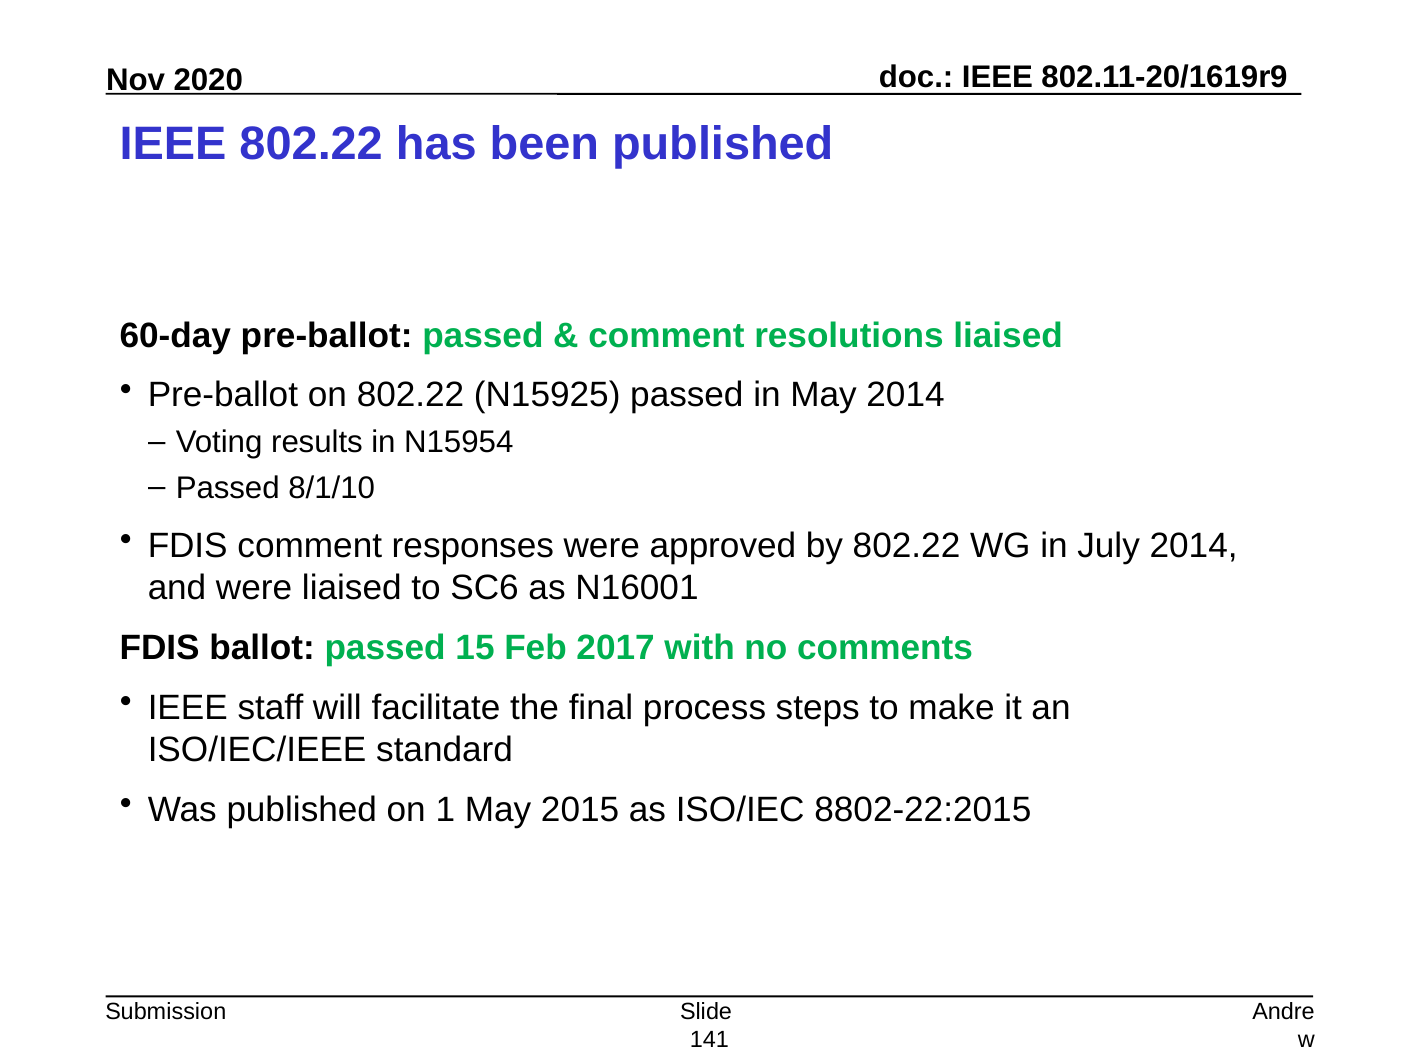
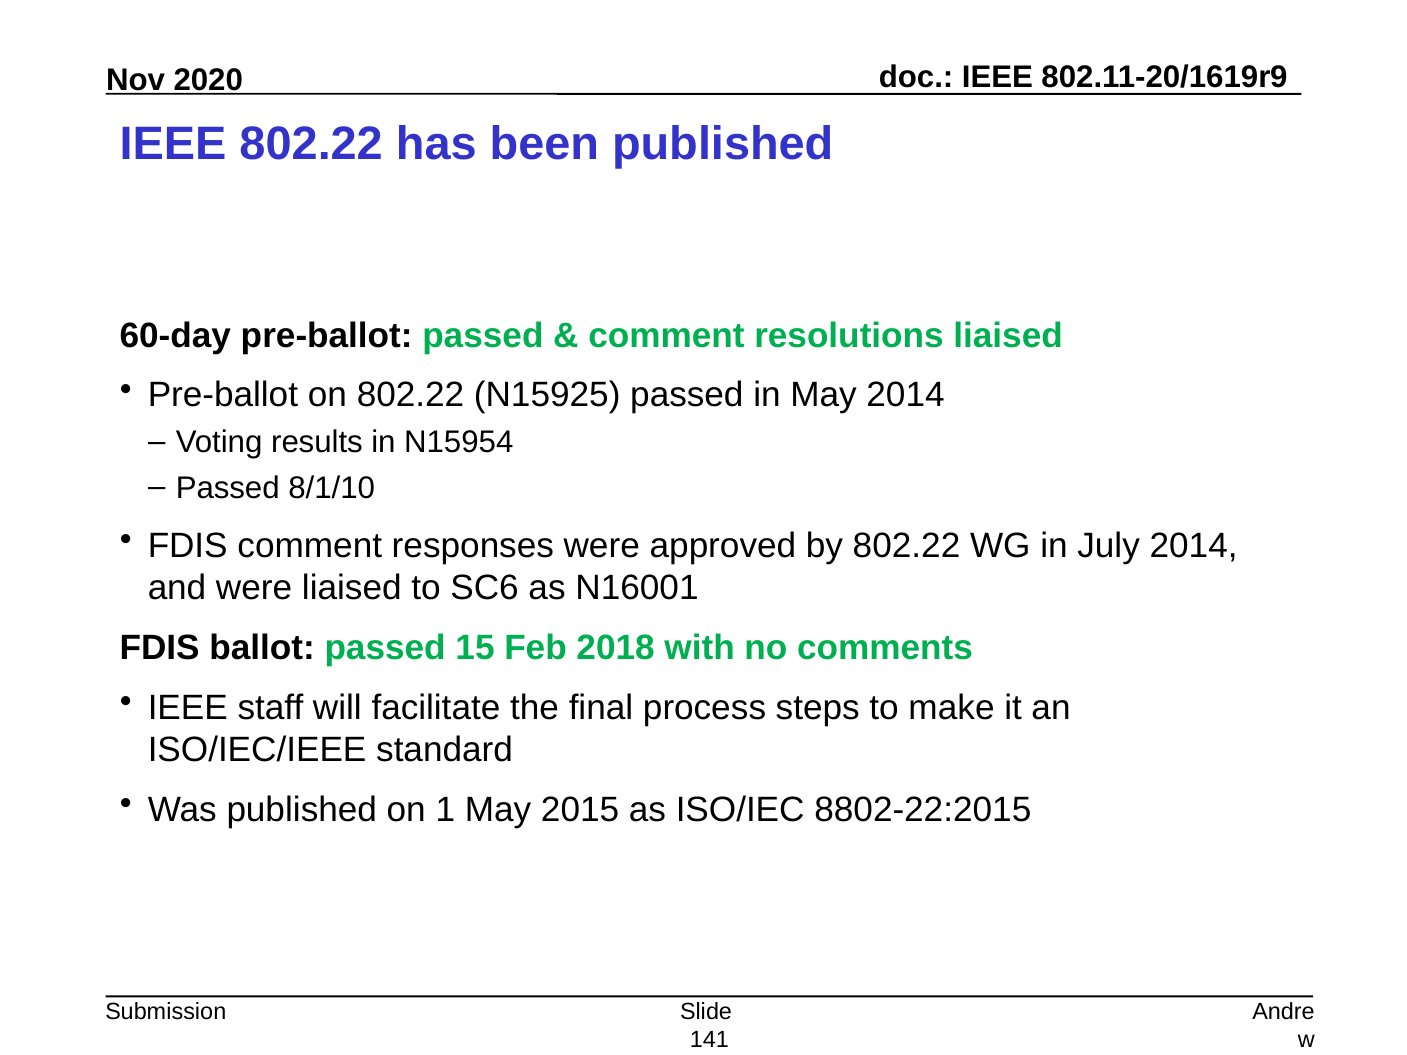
2017: 2017 -> 2018
